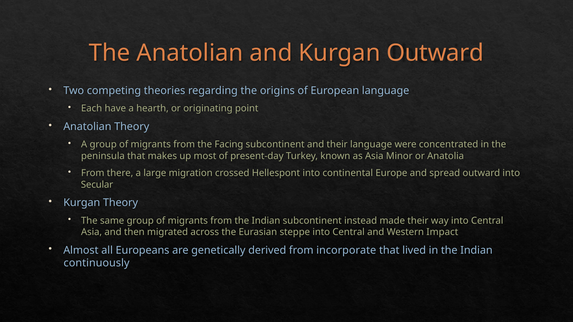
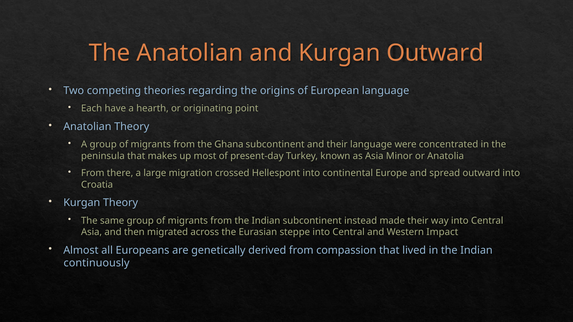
Facing: Facing -> Ghana
Secular: Secular -> Croatia
incorporate: incorporate -> compassion
